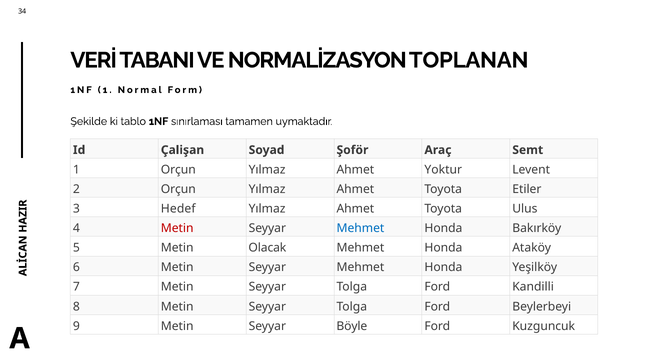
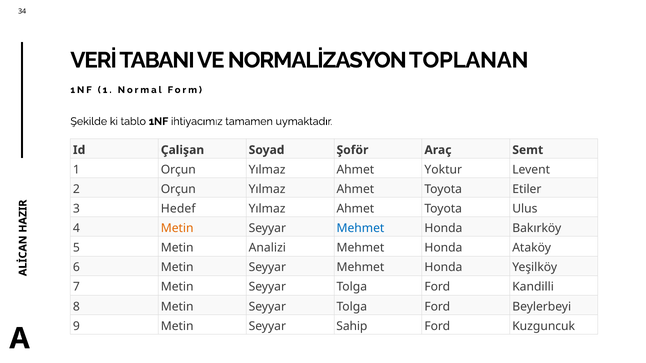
sınırlaması: sınırlaması -> ihtiyacımız
Metin at (177, 229) colour: red -> orange
Olacak: Olacak -> Analizi
Böyle: Böyle -> Sahip
